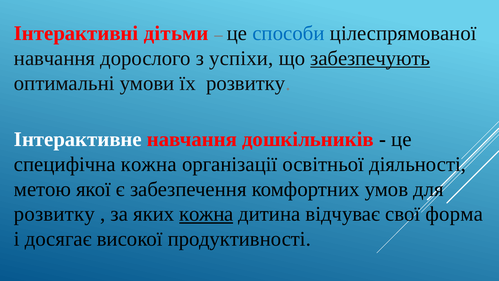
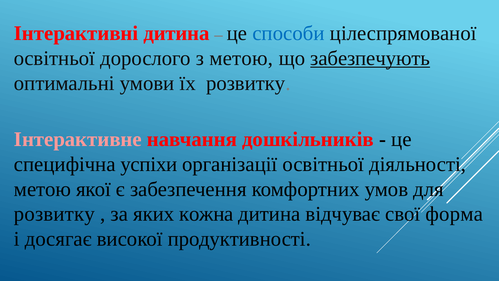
Інтерактивні дітьми: дітьми -> дитина
навчання at (55, 58): навчання -> освітньої
з успіхи: успіхи -> метою
Інтерактивне colour: white -> pink
специфічна кожна: кожна -> успіхи
кожна at (206, 214) underline: present -> none
